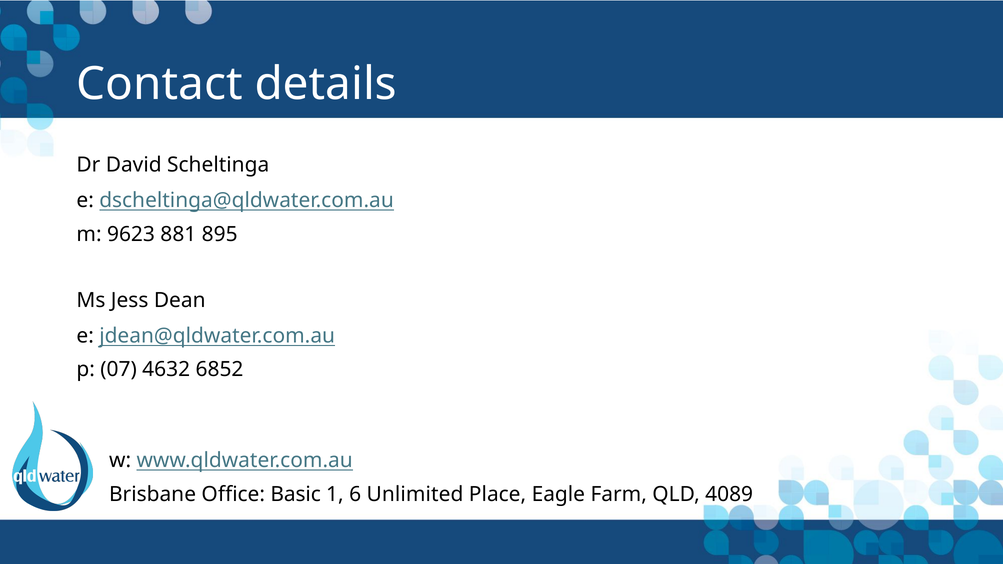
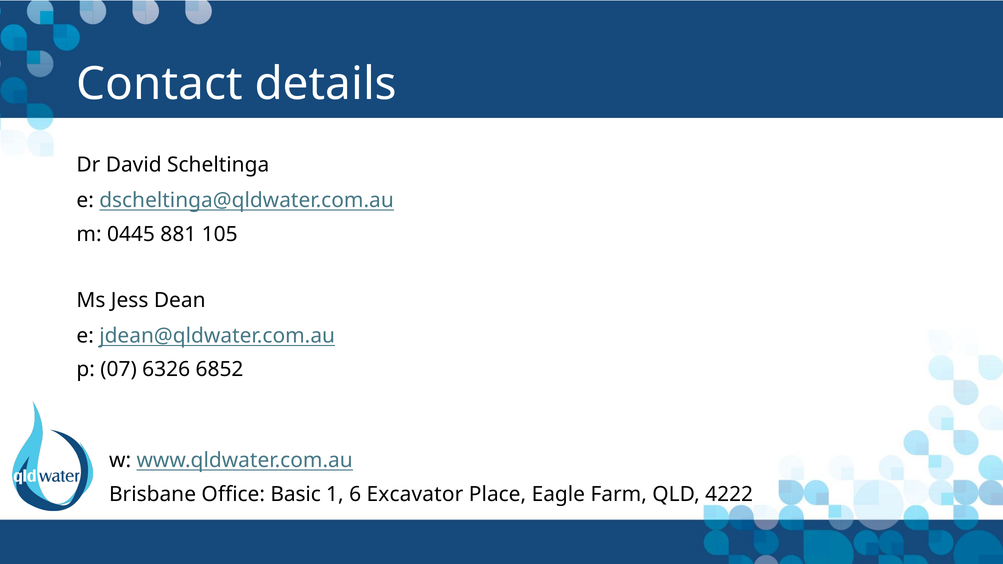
9623: 9623 -> 0445
895: 895 -> 105
4632: 4632 -> 6326
Unlimited: Unlimited -> Excavator
4089: 4089 -> 4222
